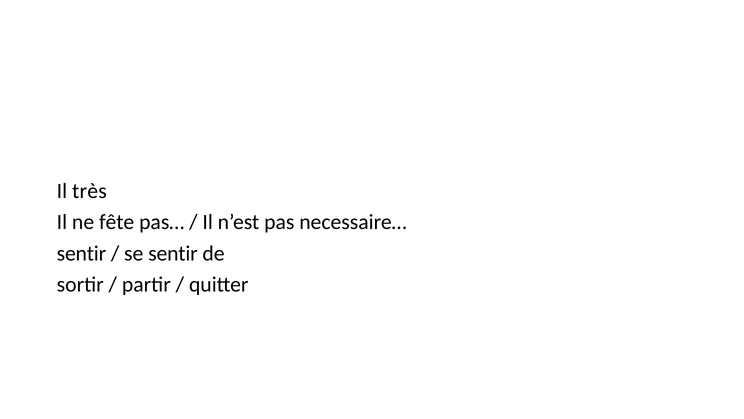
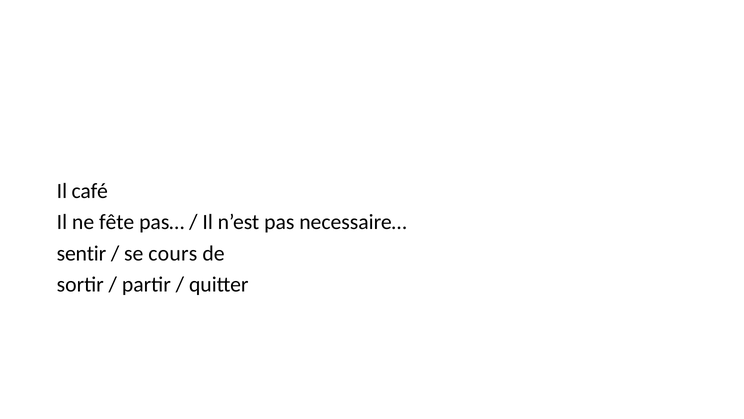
très: très -> café
se sentir: sentir -> cours
